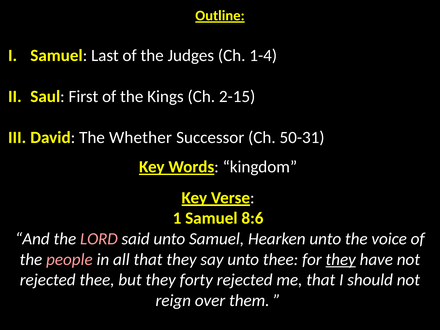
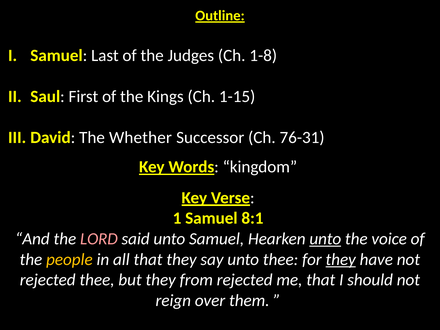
1-4: 1-4 -> 1-8
2-15: 2-15 -> 1-15
50-31: 50-31 -> 76-31
8:6: 8:6 -> 8:1
unto at (325, 239) underline: none -> present
people colour: pink -> yellow
forty: forty -> from
